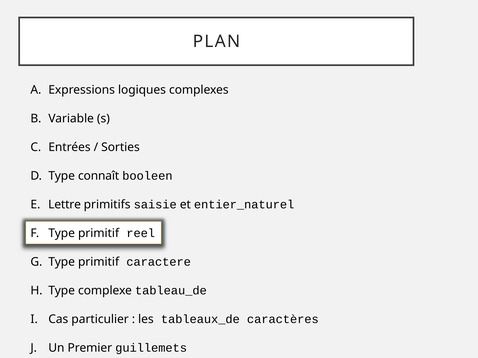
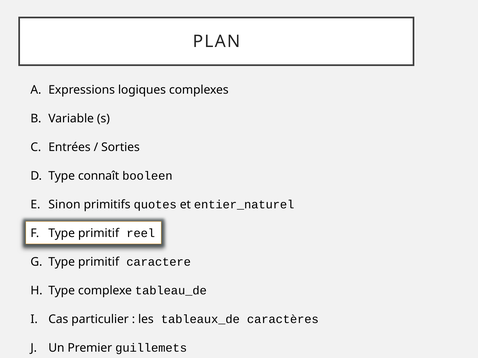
Lettre: Lettre -> Sinon
saisie: saisie -> quotes
